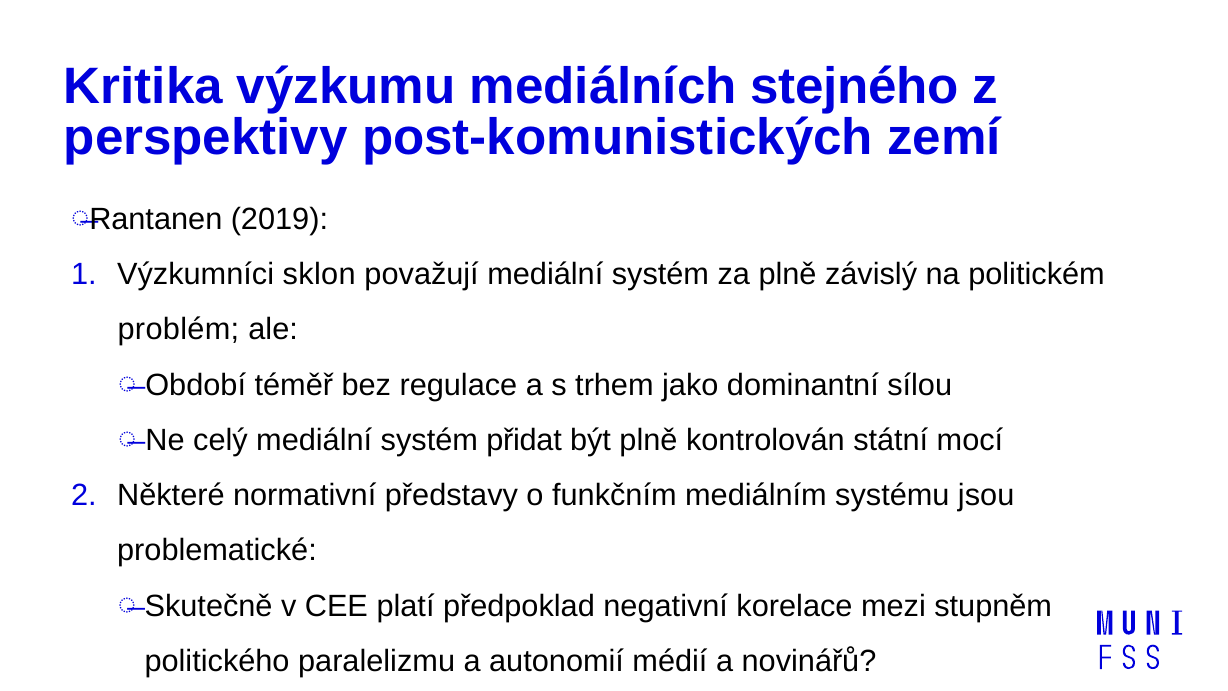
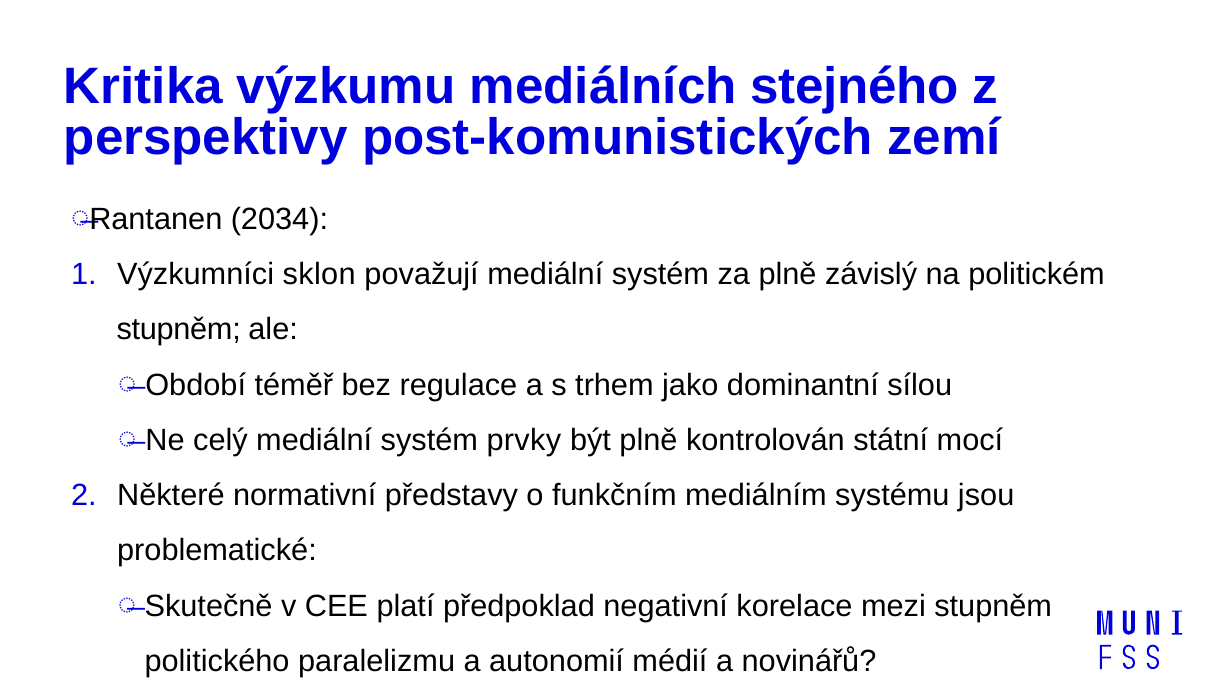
2019: 2019 -> 2034
problém at (178, 330): problém -> stupněm
přidat: přidat -> prvky
